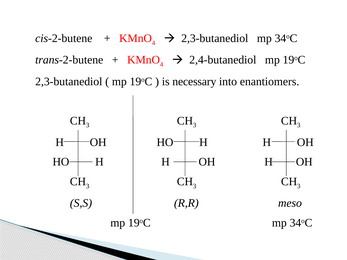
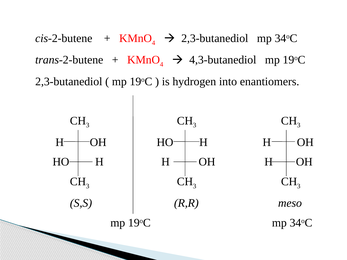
2,4-butanediol: 2,4-butanediol -> 4,3-butanediol
necessary: necessary -> hydrogen
